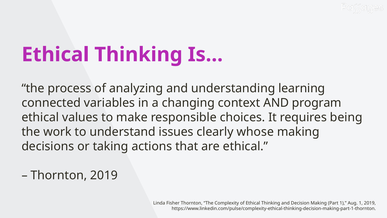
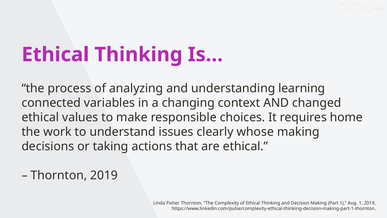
program: program -> changed
being: being -> home
